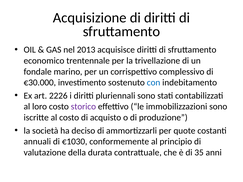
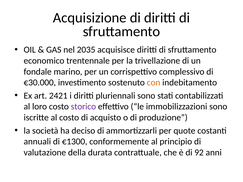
2013: 2013 -> 2035
con colour: blue -> orange
2226: 2226 -> 2421
€1030: €1030 -> €1300
35: 35 -> 92
